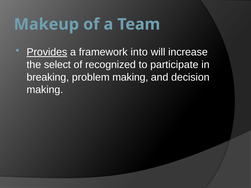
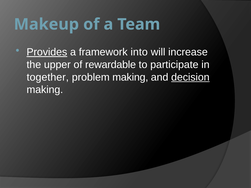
select: select -> upper
recognized: recognized -> rewardable
breaking: breaking -> together
decision underline: none -> present
